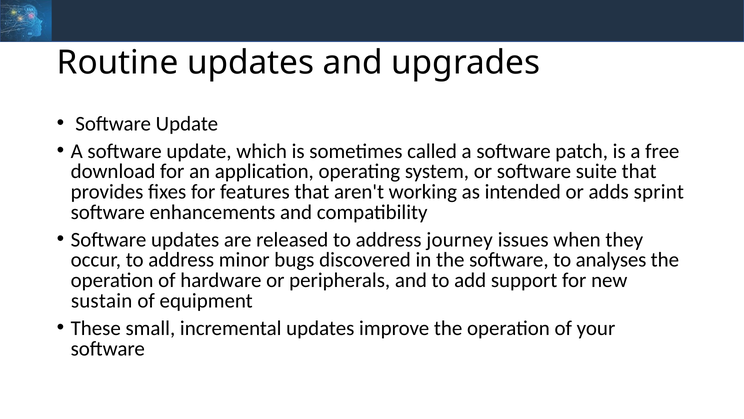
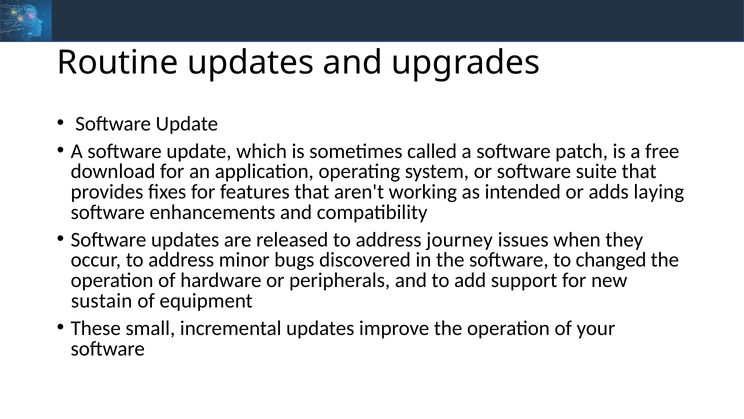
sprint: sprint -> laying
analyses: analyses -> changed
